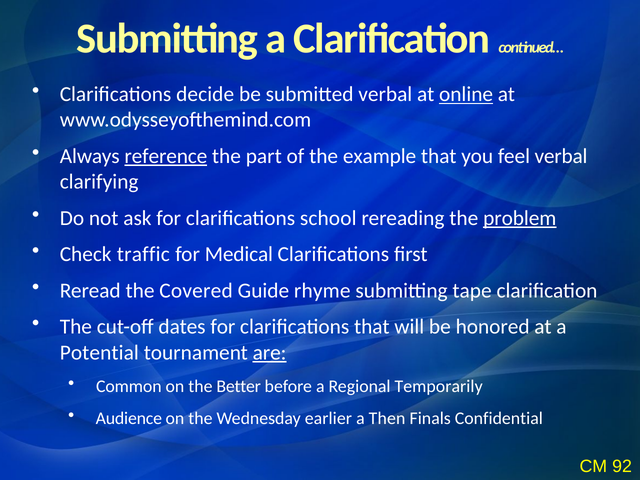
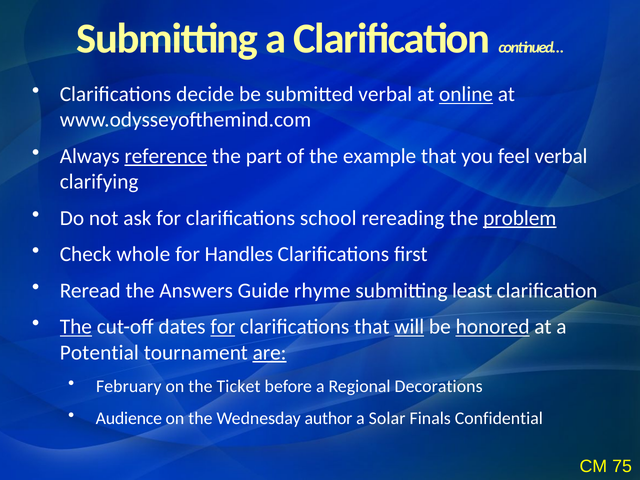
traffic: traffic -> whole
Medical: Medical -> Handles
Covered: Covered -> Answers
tape: tape -> least
The at (76, 327) underline: none -> present
for at (223, 327) underline: none -> present
will underline: none -> present
honored underline: none -> present
Common: Common -> February
Better: Better -> Ticket
Temporarily: Temporarily -> Decorations
earlier: earlier -> author
Then: Then -> Solar
92: 92 -> 75
